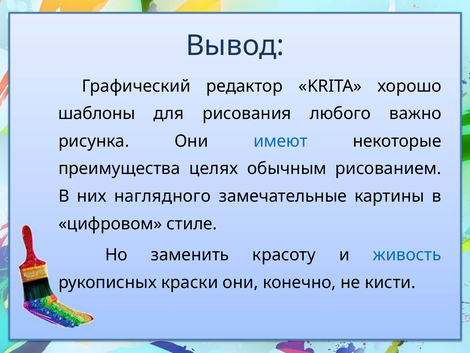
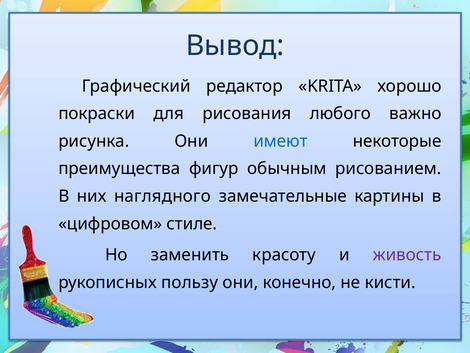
шаблоны: шаблоны -> покраски
целях: целях -> фигур
живость colour: blue -> purple
краски: краски -> пользу
